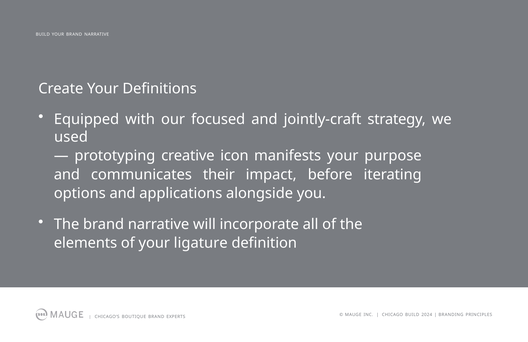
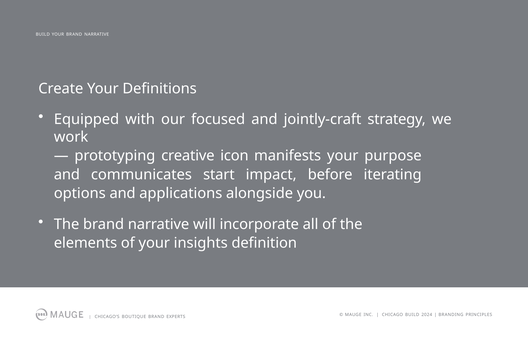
used: used -> work
their: their -> start
ligature: ligature -> insights
